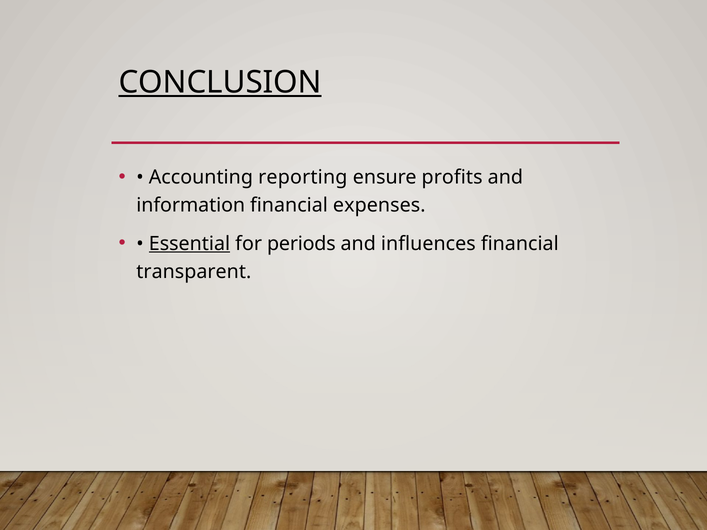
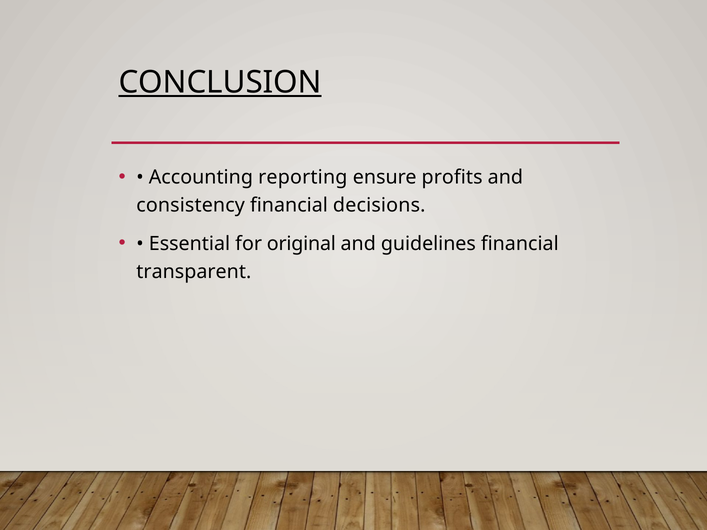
information: information -> consistency
expenses: expenses -> decisions
Essential underline: present -> none
periods: periods -> original
influences: influences -> guidelines
